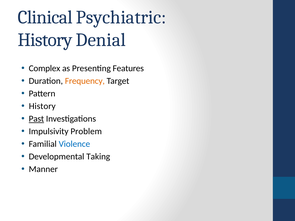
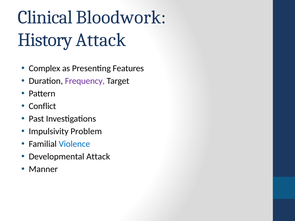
Psychiatric: Psychiatric -> Bloodwork
History Denial: Denial -> Attack
Frequency colour: orange -> purple
History at (42, 106): History -> Conflict
Past underline: present -> none
Developmental Taking: Taking -> Attack
